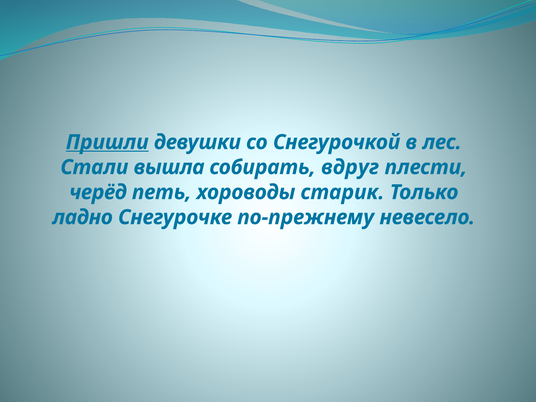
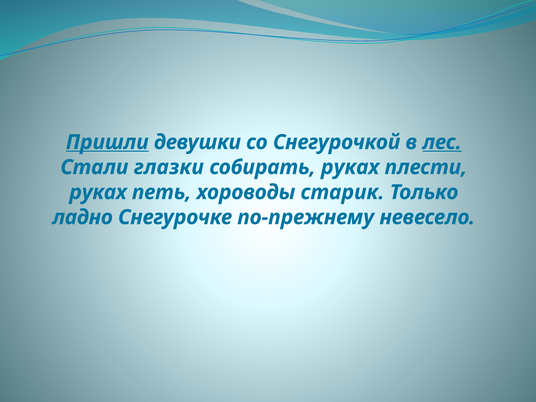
лес underline: none -> present
вышла: вышла -> глазки
собирать вдруг: вдруг -> руках
черёд at (98, 192): черёд -> руках
